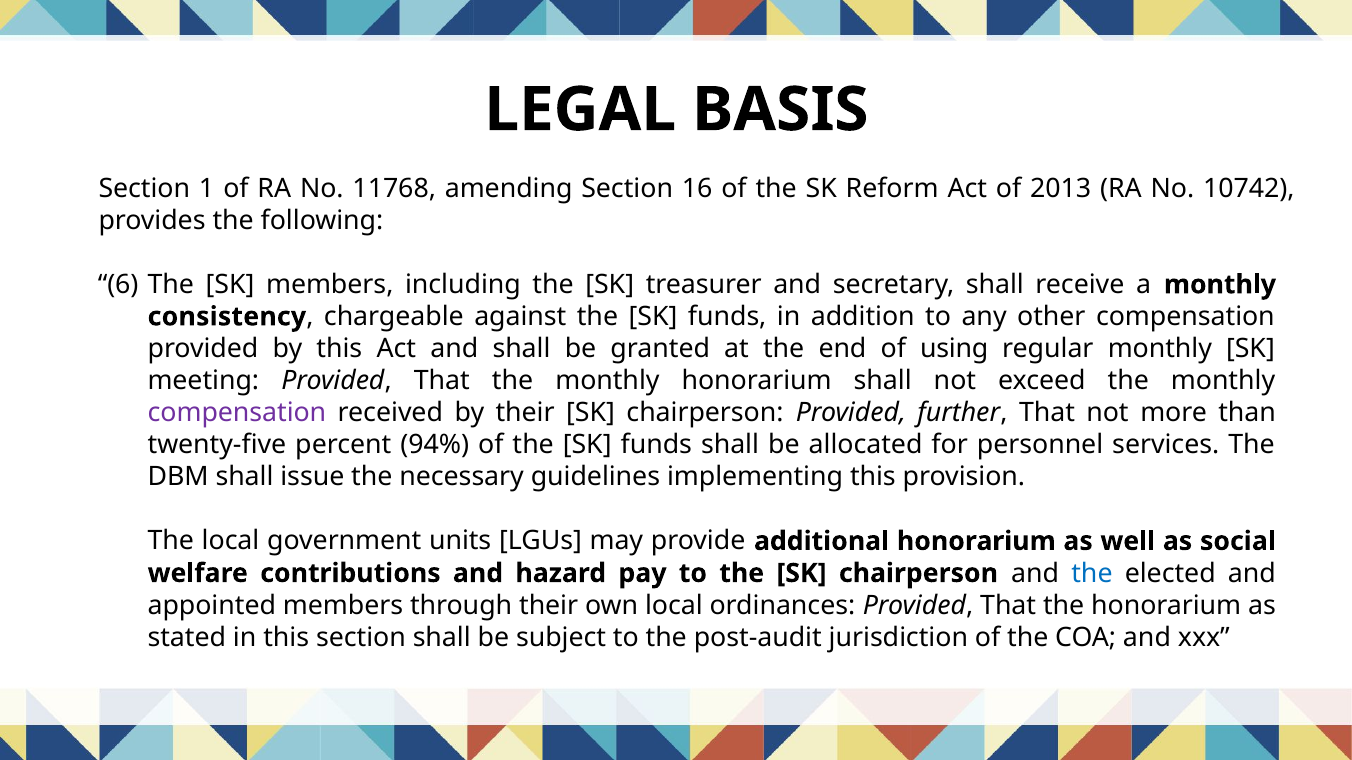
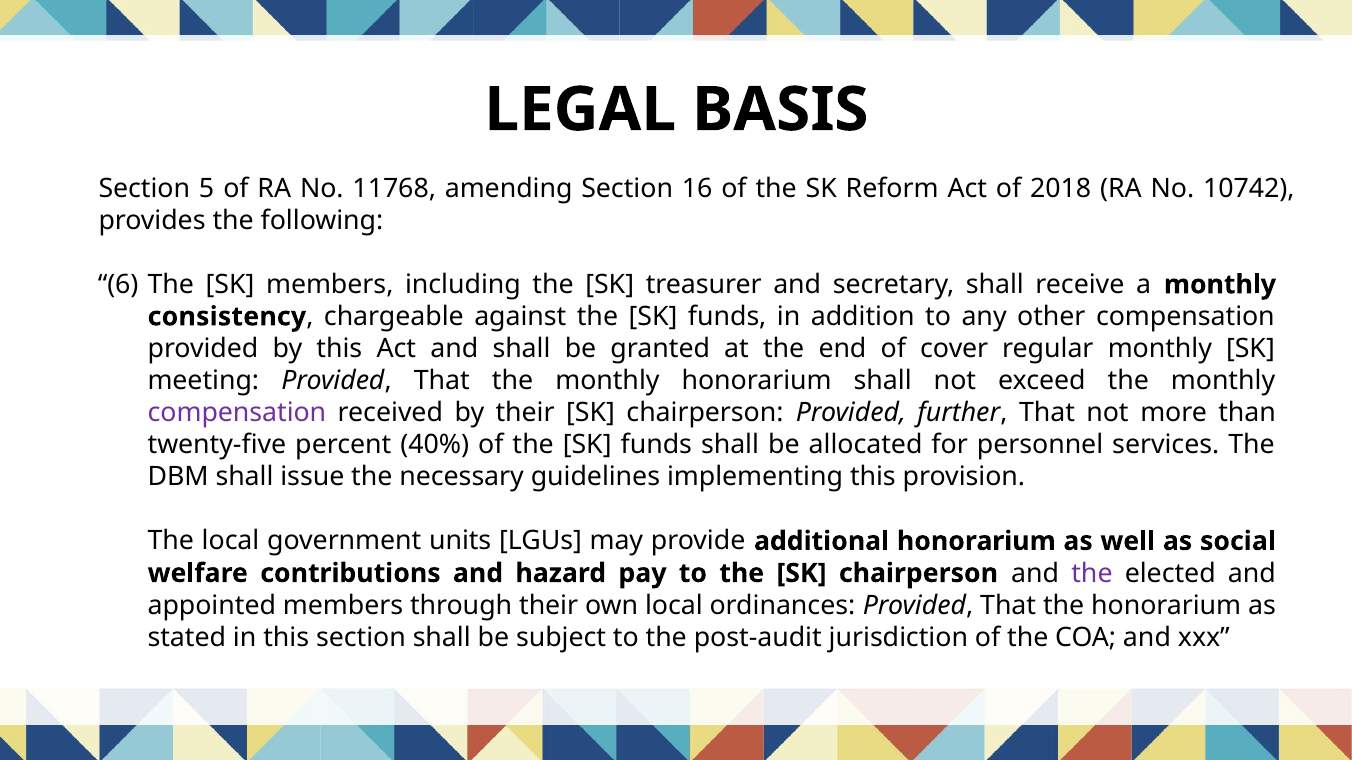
1: 1 -> 5
2013: 2013 -> 2018
using: using -> cover
94%: 94% -> 40%
the at (1092, 574) colour: blue -> purple
